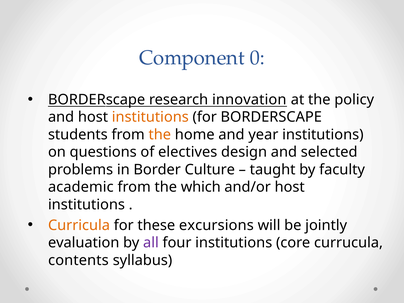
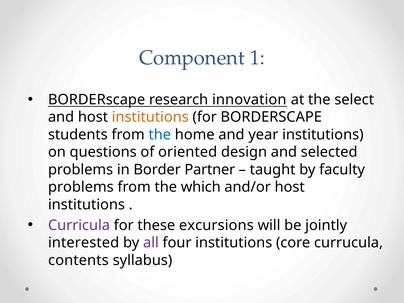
0: 0 -> 1
policy: policy -> select
the at (160, 135) colour: orange -> blue
electives: electives -> oriented
Culture: Culture -> Partner
academic at (81, 187): academic -> problems
Curricula colour: orange -> purple
evaluation: evaluation -> interested
